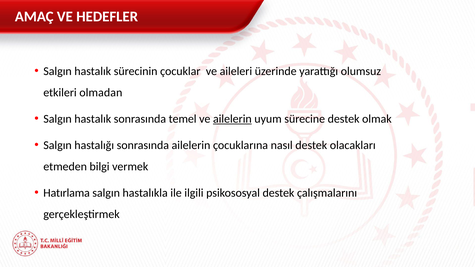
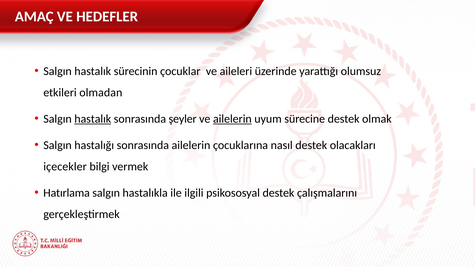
hastalık at (93, 119) underline: none -> present
temel: temel -> şeyler
etmeden: etmeden -> içecekler
